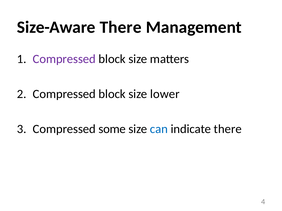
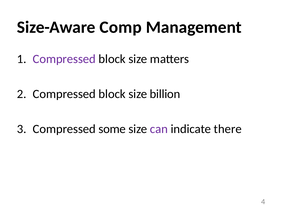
Size-Aware There: There -> Comp
lower: lower -> billion
can colour: blue -> purple
